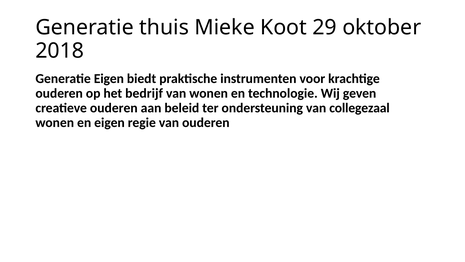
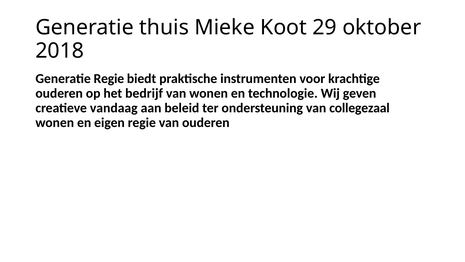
Generatie Eigen: Eigen -> Regie
creatieve ouderen: ouderen -> vandaag
